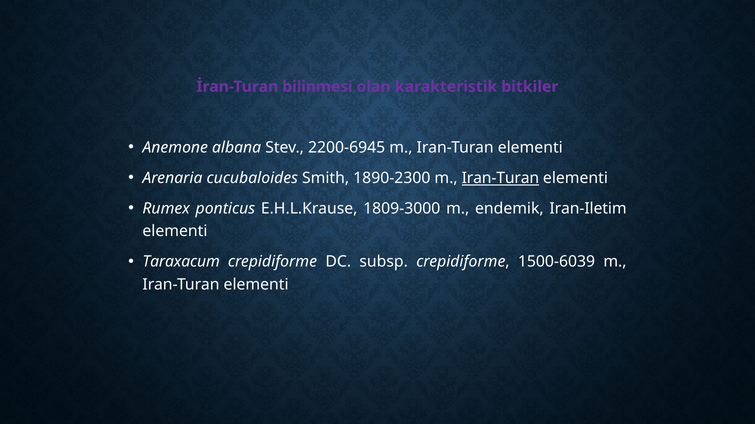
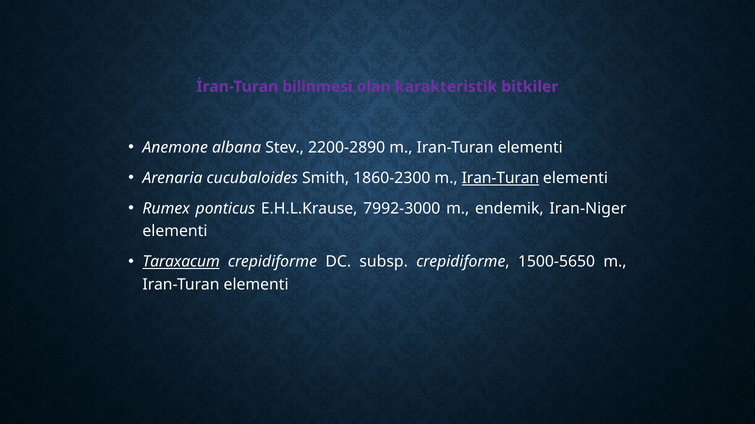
2200-6945: 2200-6945 -> 2200-2890
1890-2300: 1890-2300 -> 1860-2300
1809-3000: 1809-3000 -> 7992-3000
Iran-Iletim: Iran-Iletim -> Iran-Niger
Taraxacum underline: none -> present
1500-6039: 1500-6039 -> 1500-5650
